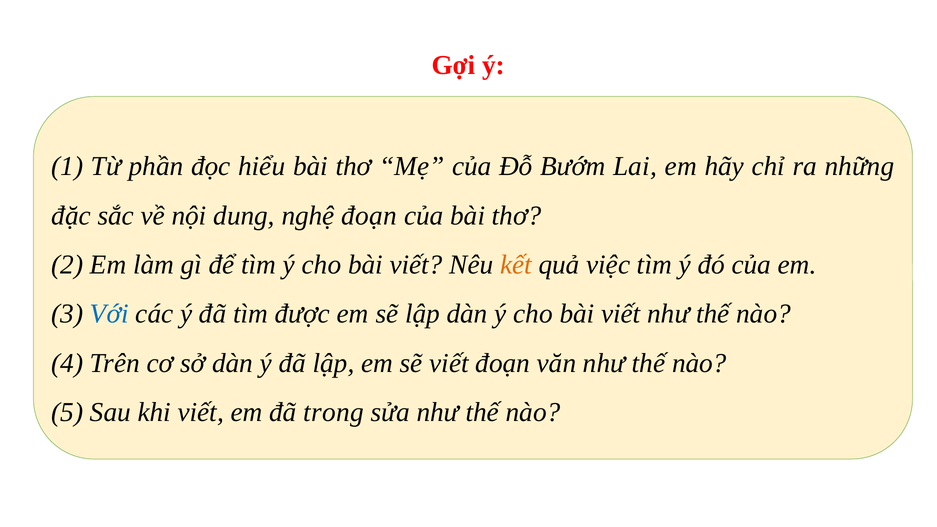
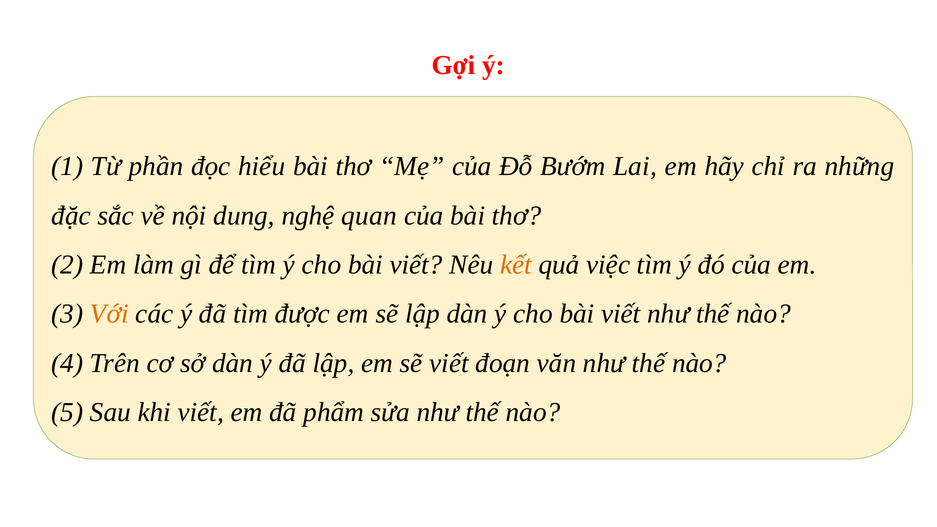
nghệ đoạn: đoạn -> quan
Với colour: blue -> orange
trong: trong -> phẩm
